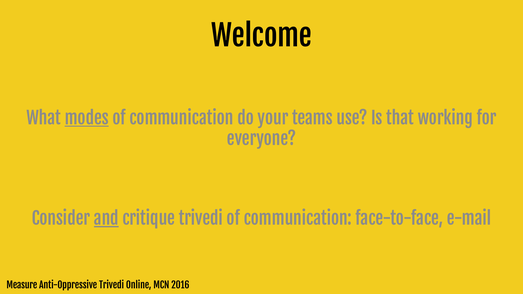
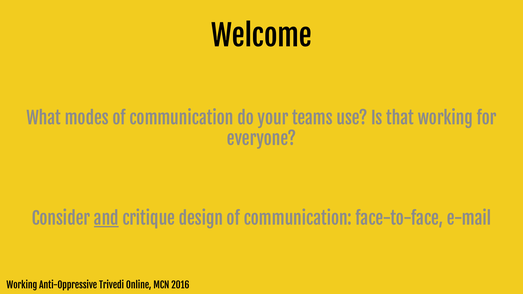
modes underline: present -> none
critique trivedi: trivedi -> design
Measure at (22, 286): Measure -> Working
